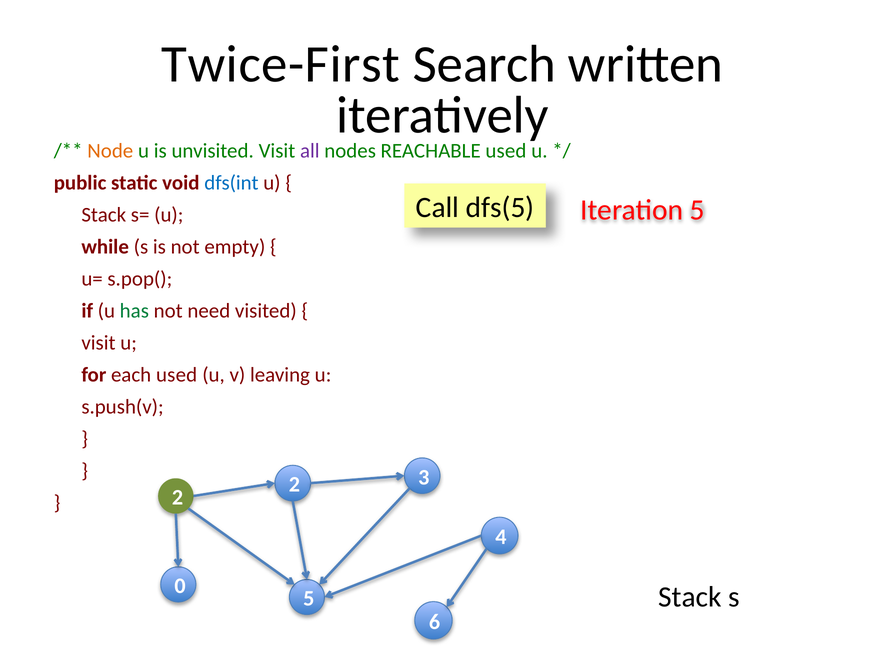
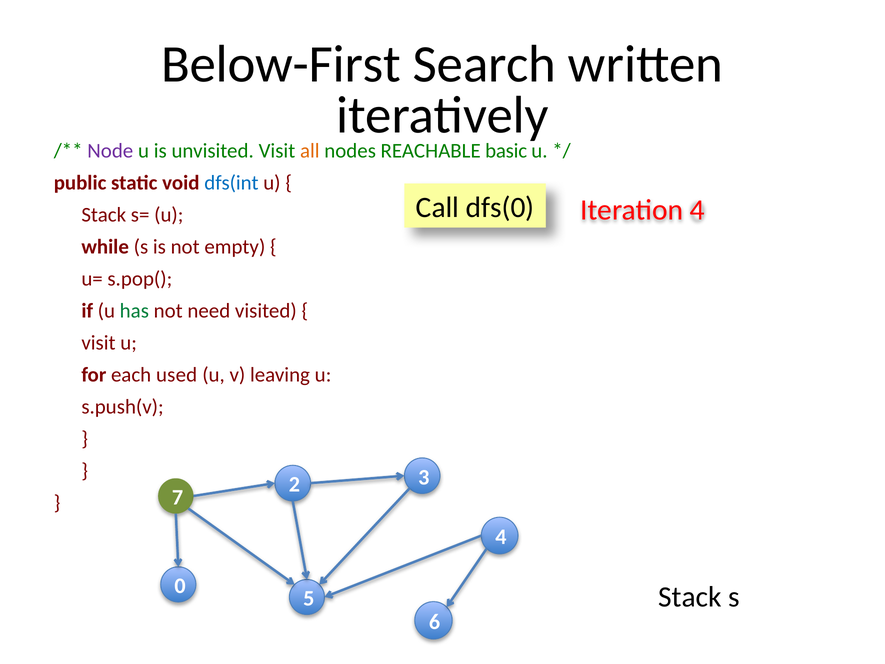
Twice-First: Twice-First -> Below-First
Node colour: orange -> purple
all colour: purple -> orange
REACHABLE used: used -> basic
dfs(5: dfs(5 -> dfs(0
Iteration 5: 5 -> 4
2 at (178, 497): 2 -> 7
